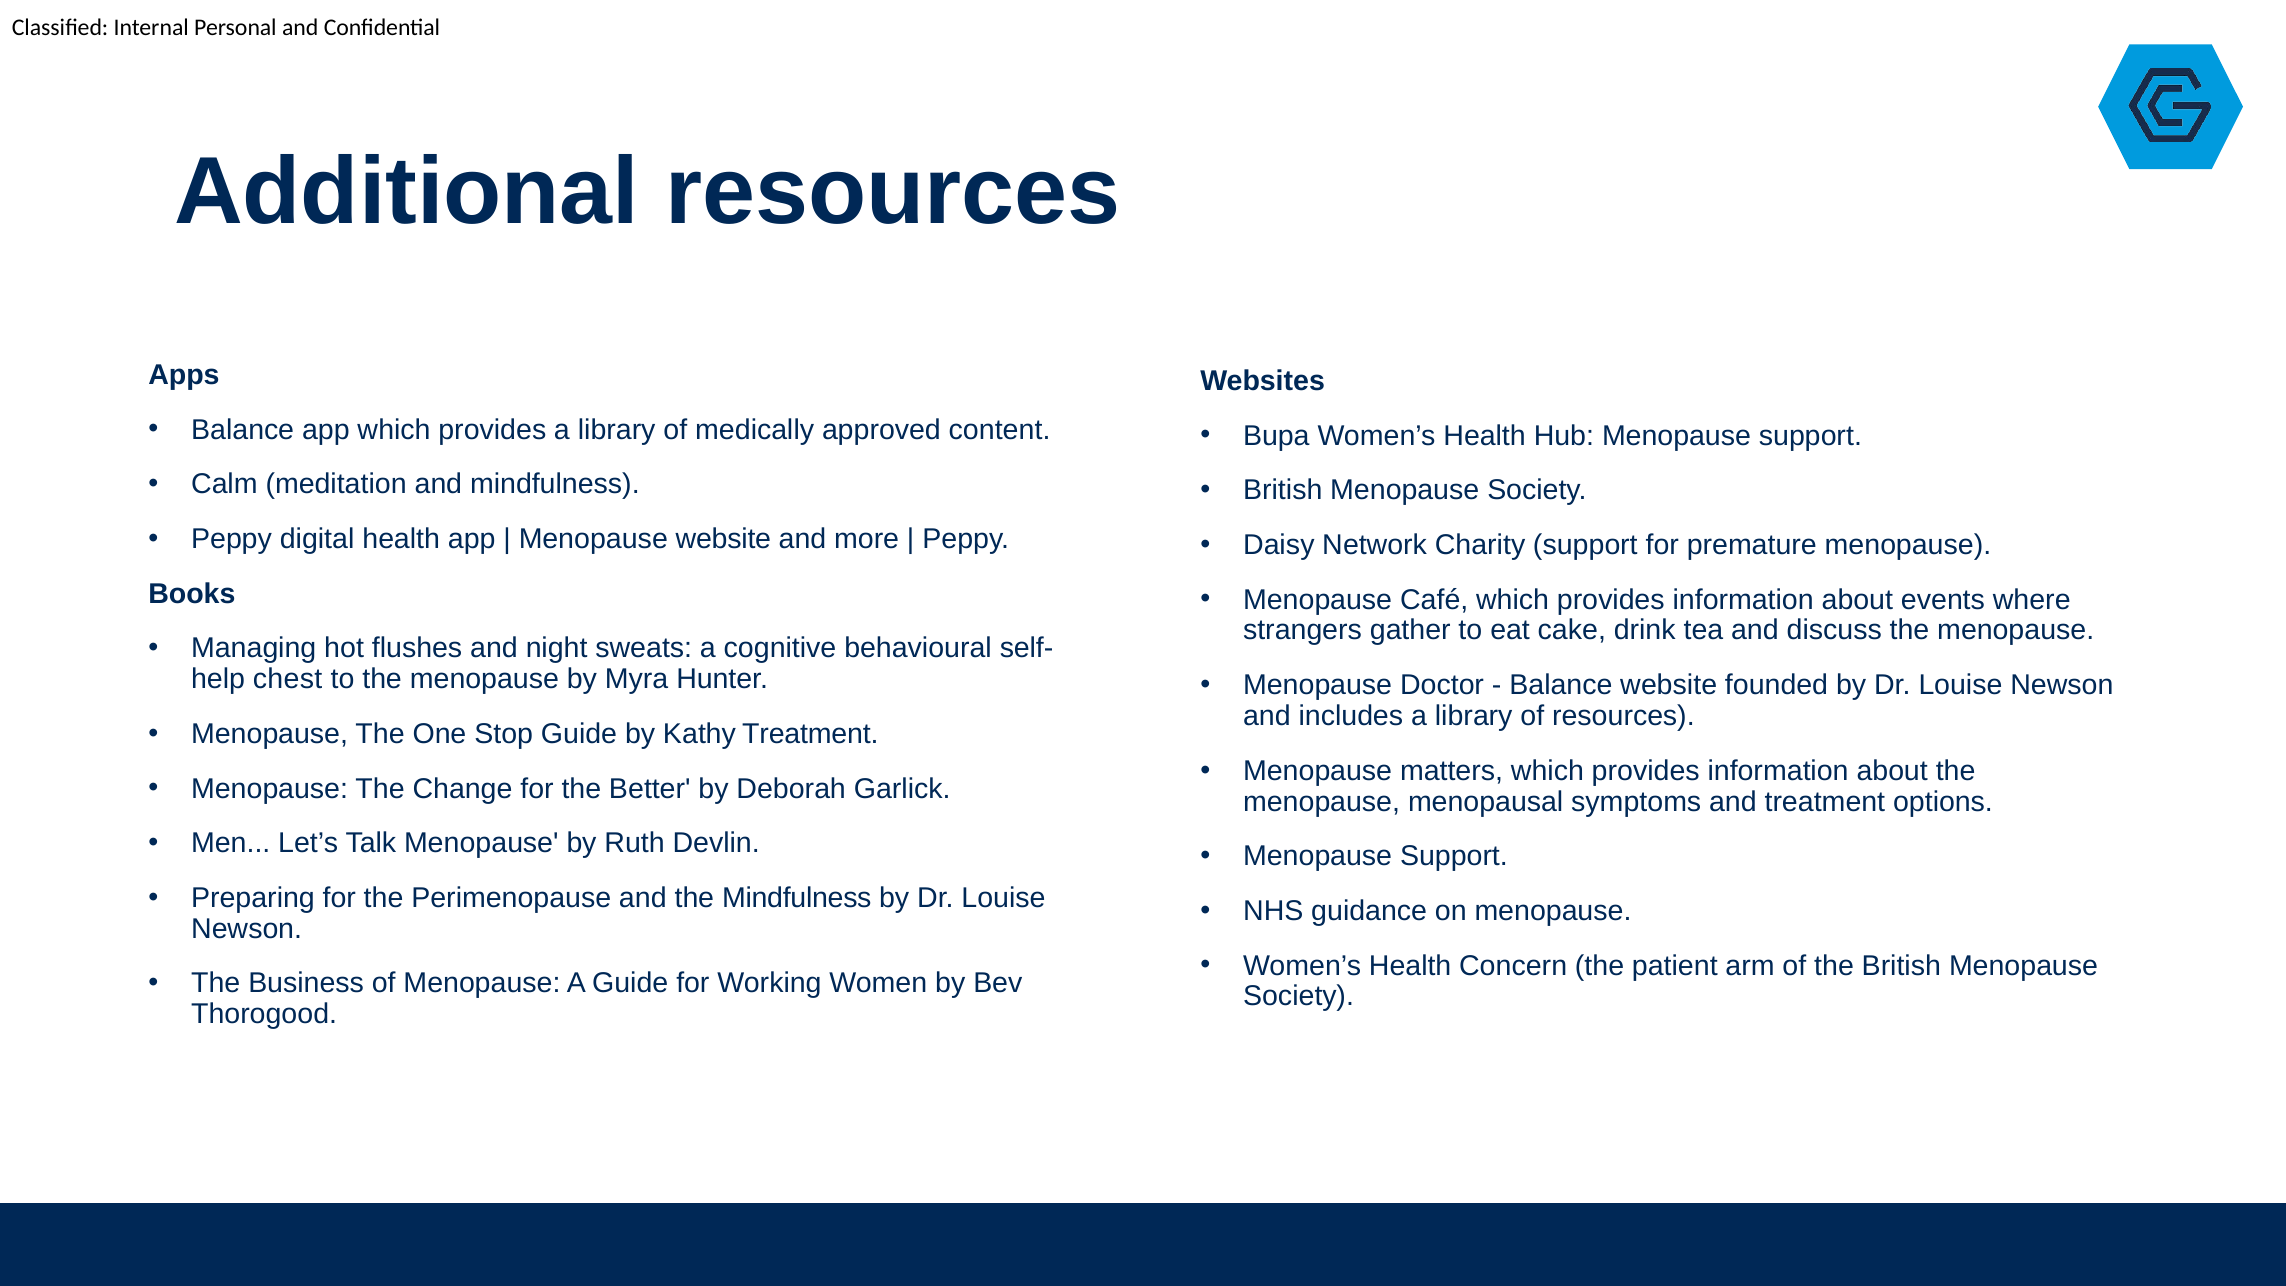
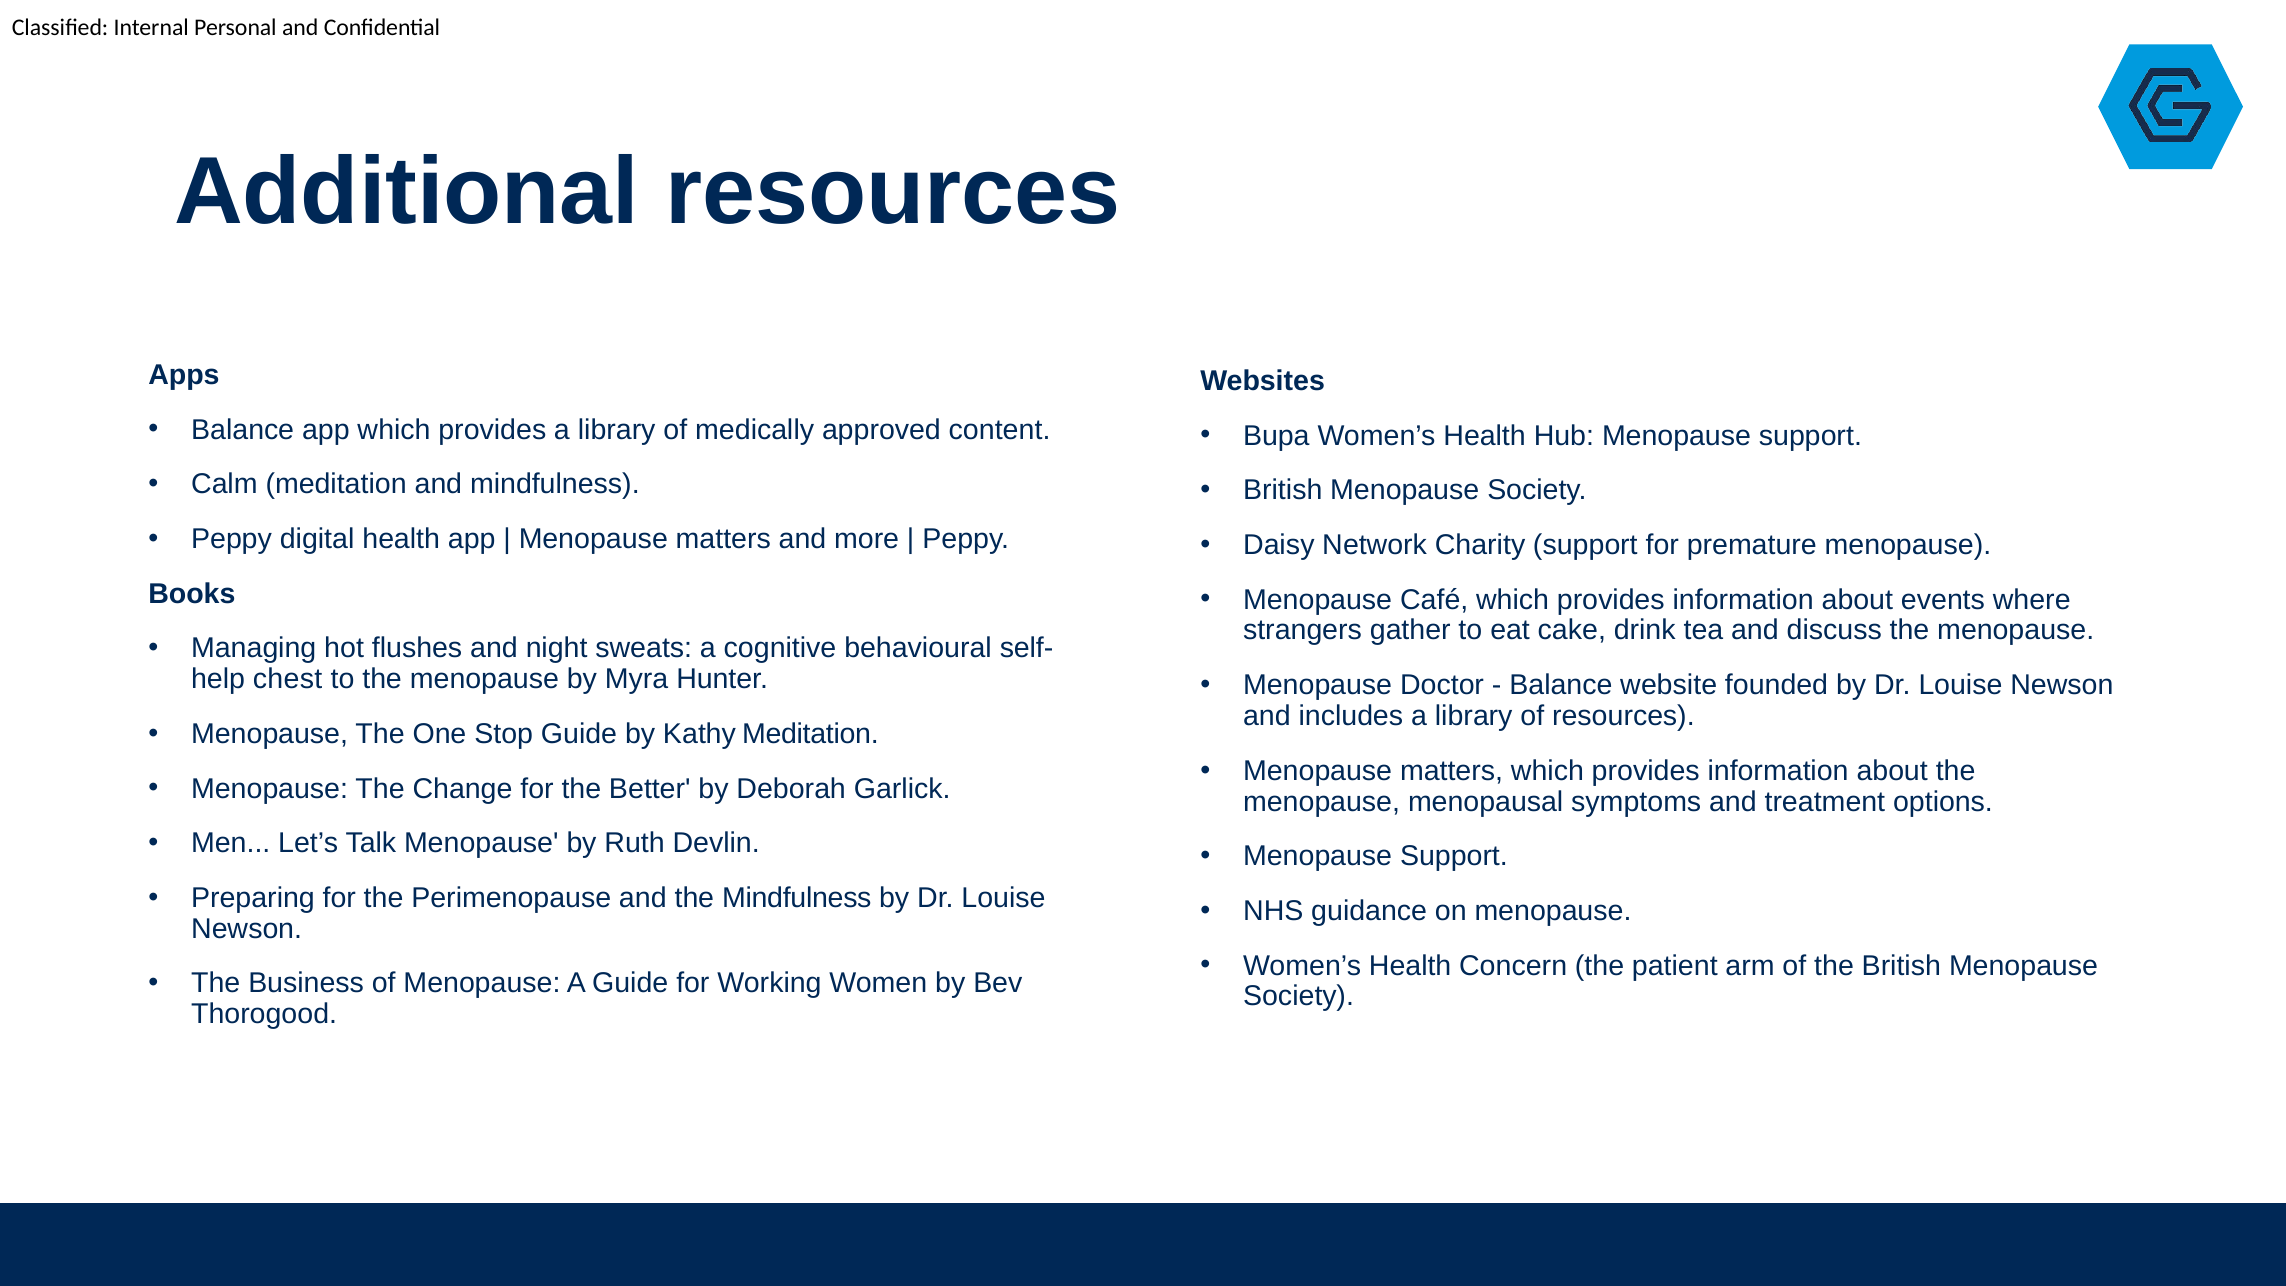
website at (723, 539): website -> matters
Kathy Treatment: Treatment -> Meditation
